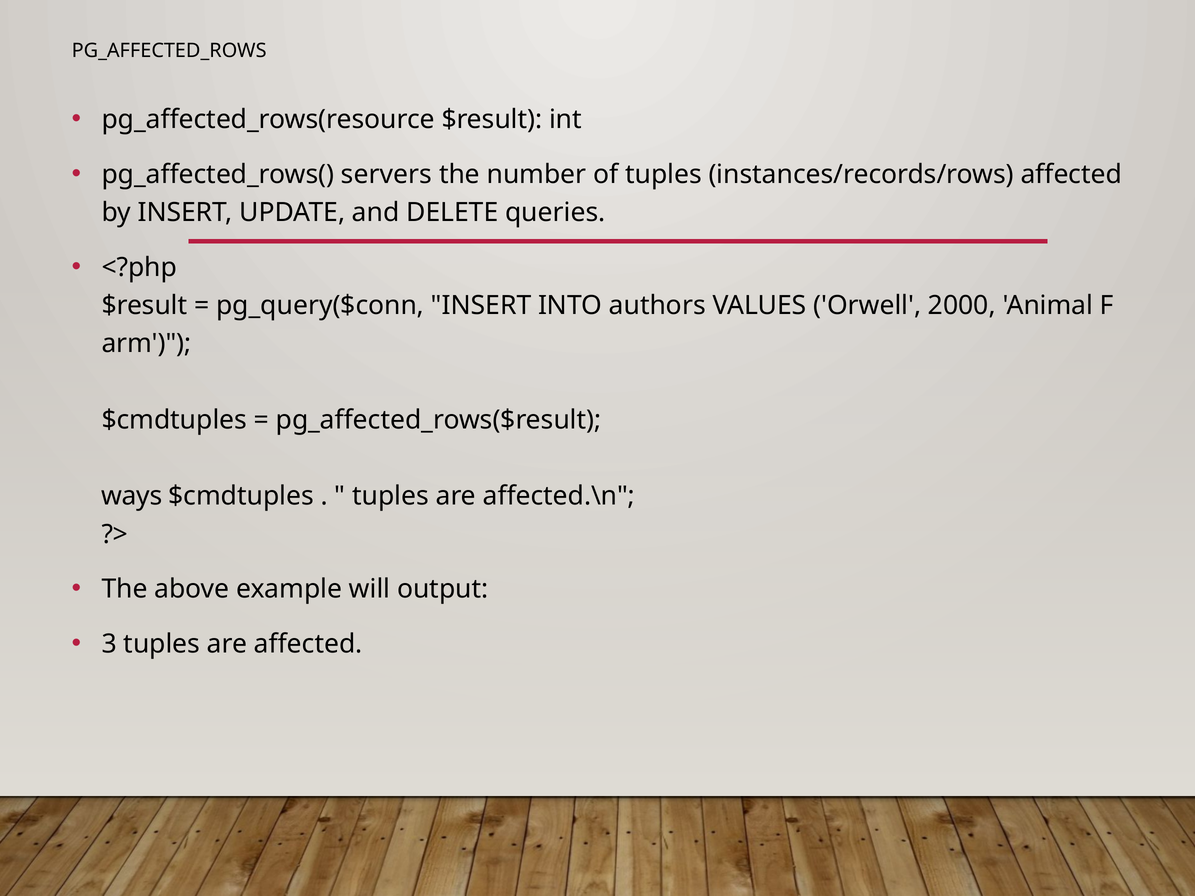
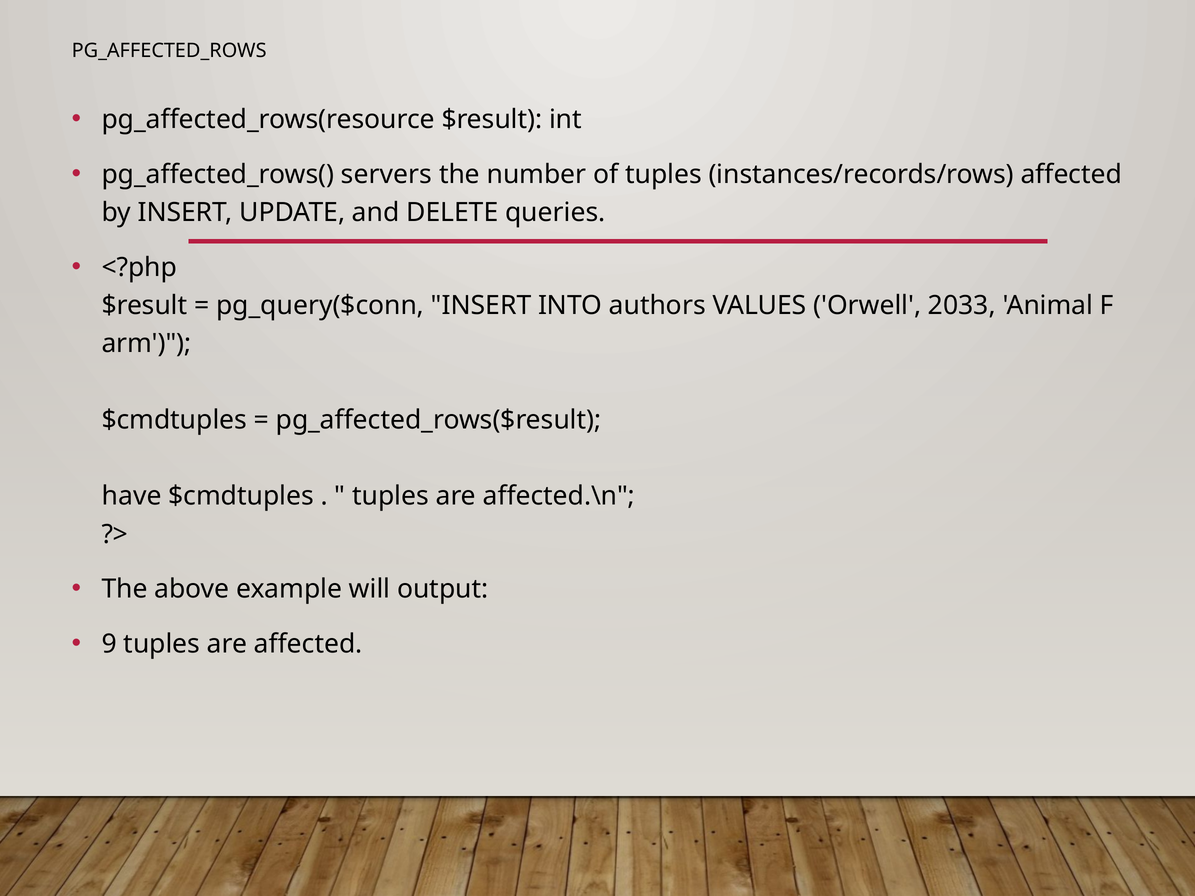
2000: 2000 -> 2033
ways: ways -> have
3: 3 -> 9
